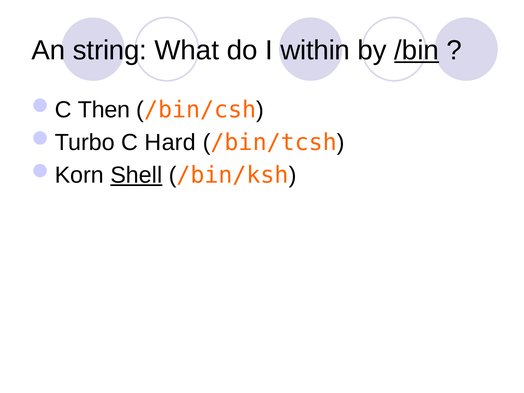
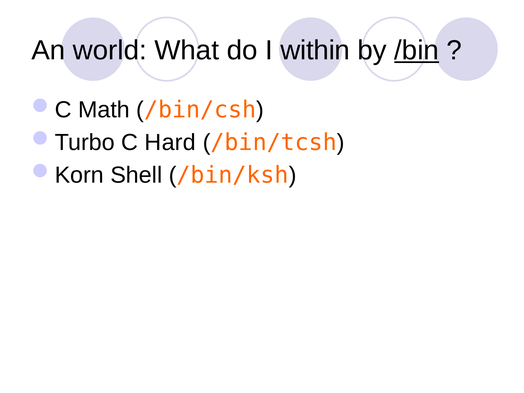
string: string -> world
Then: Then -> Math
Shell underline: present -> none
